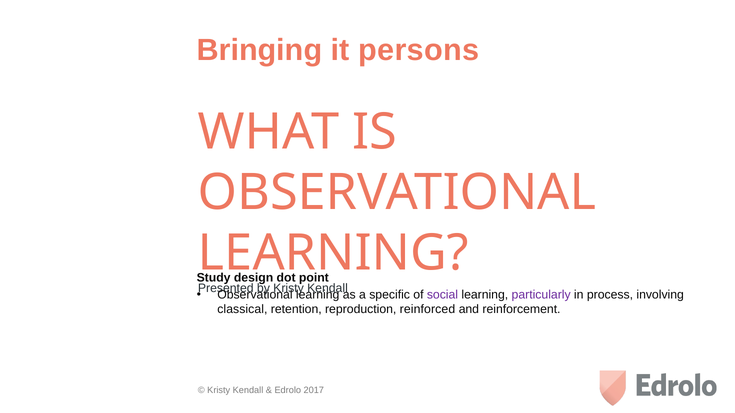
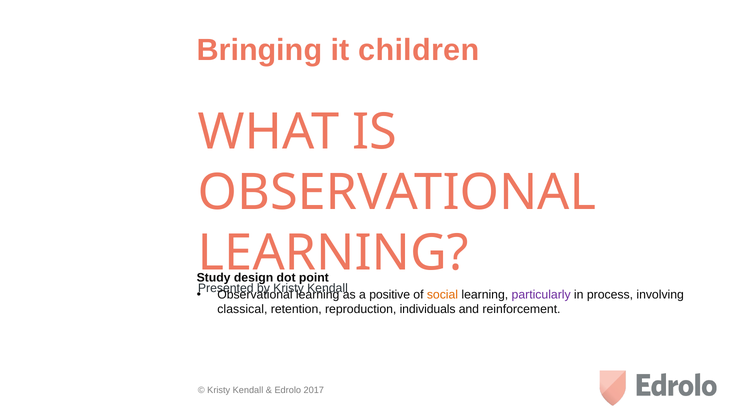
persons: persons -> children
specific: specific -> positive
social colour: purple -> orange
reinforced: reinforced -> individuals
